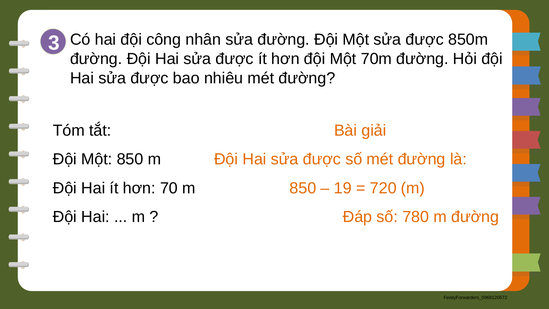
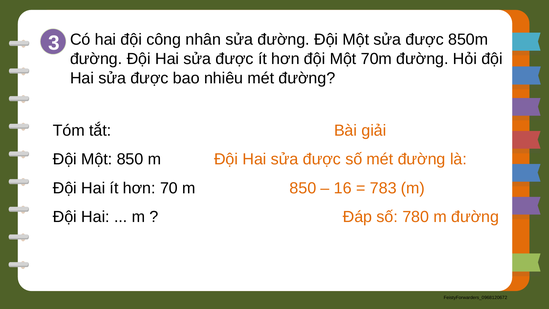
19: 19 -> 16
720: 720 -> 783
